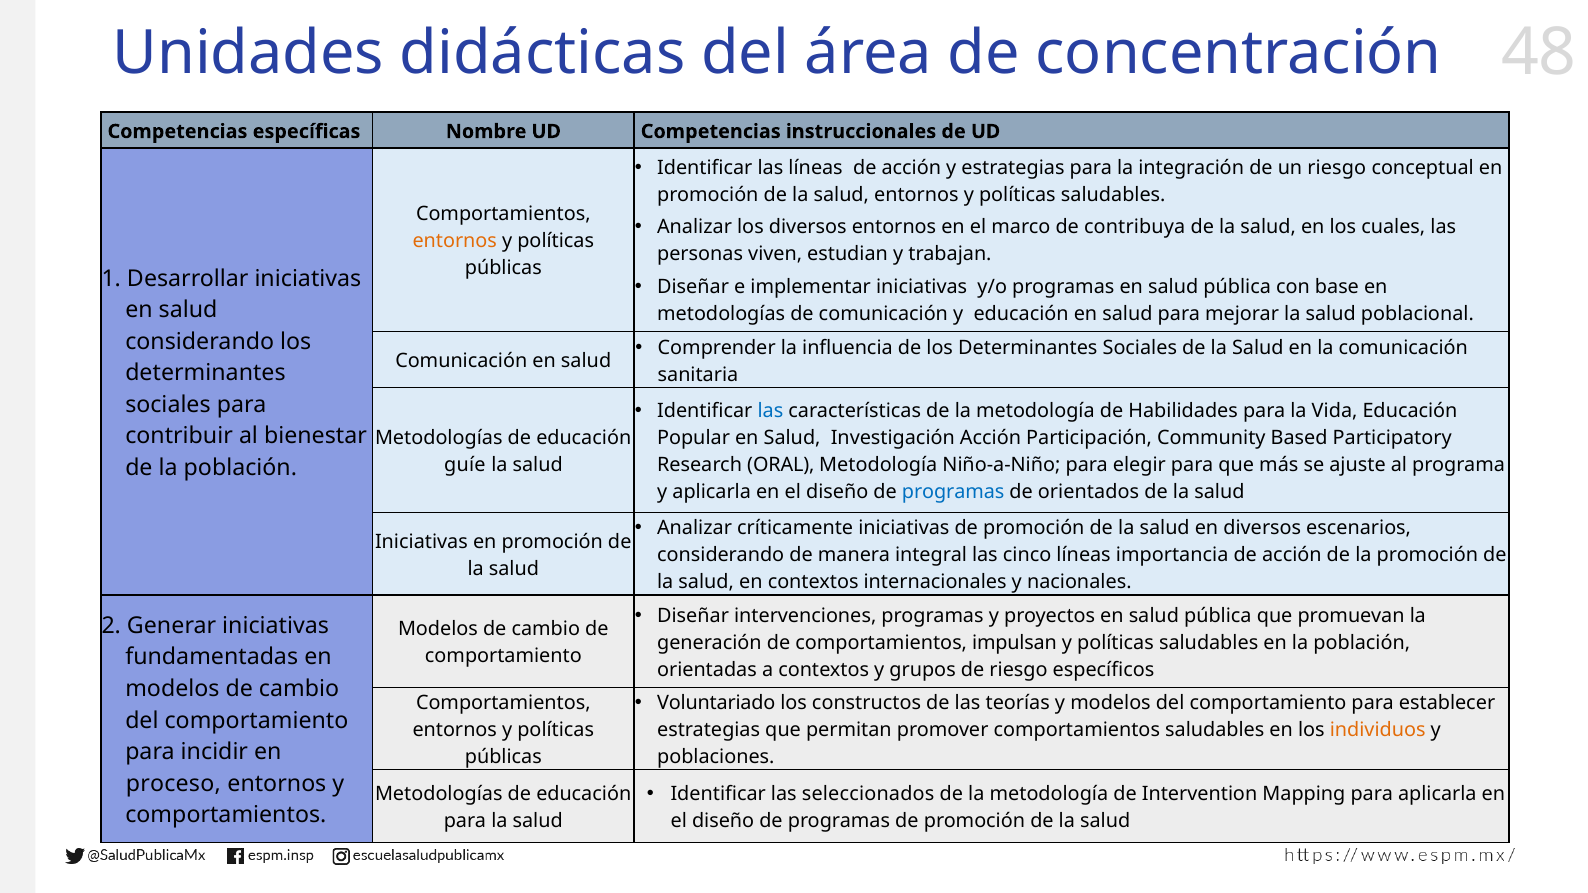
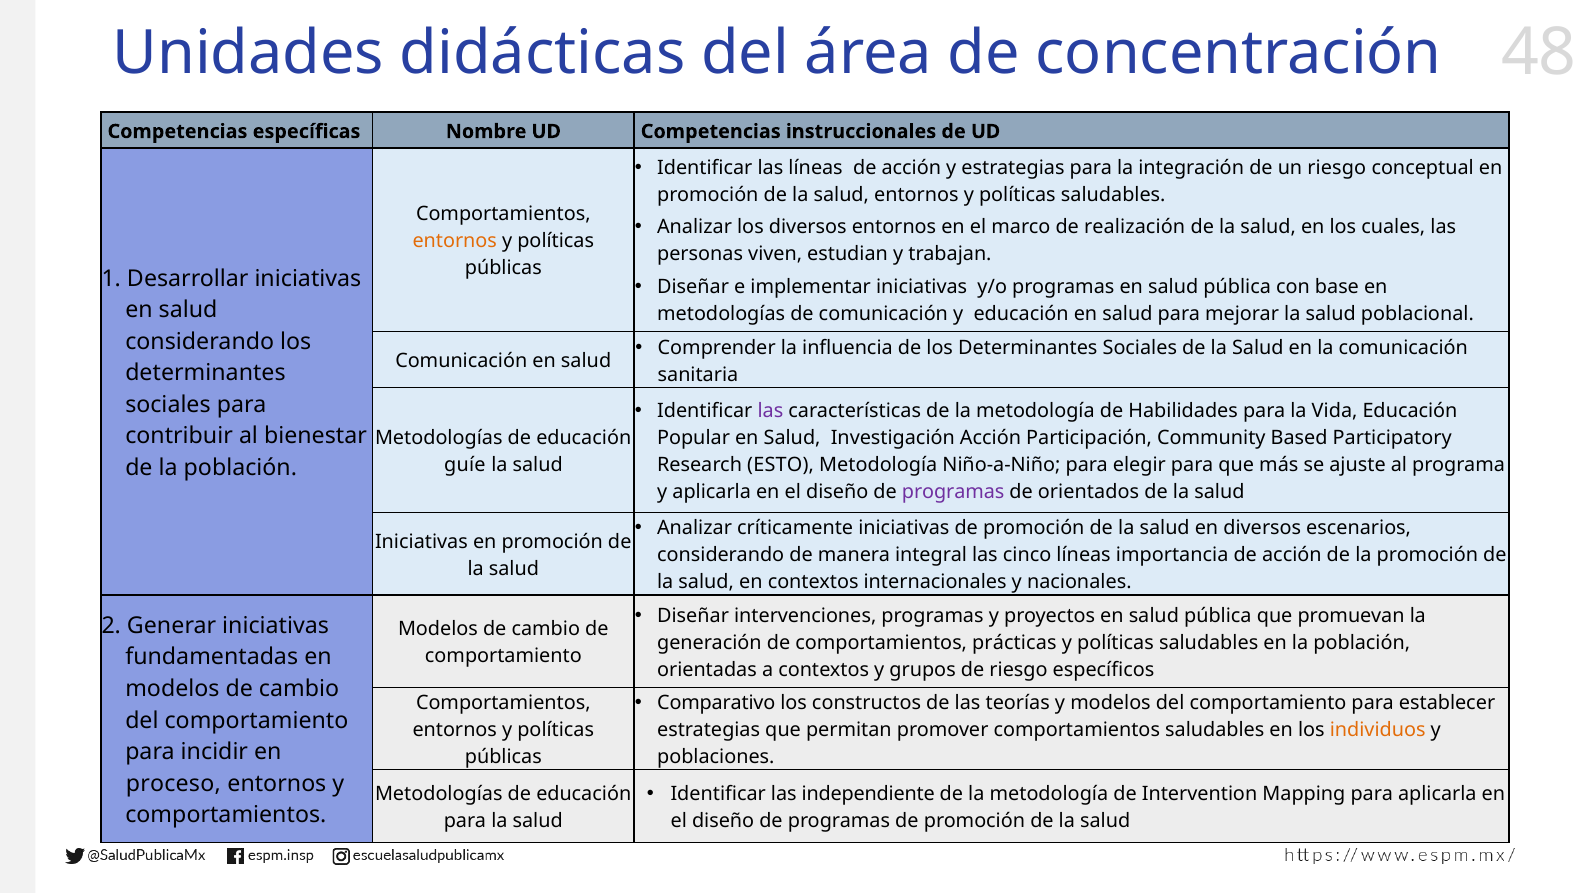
contribuya: contribuya -> realización
las at (770, 411) colour: blue -> purple
ORAL: ORAL -> ESTO
programas at (953, 492) colour: blue -> purple
impulsan: impulsan -> prácticas
Voluntariado: Voluntariado -> Comparativo
seleccionados: seleccionados -> independiente
